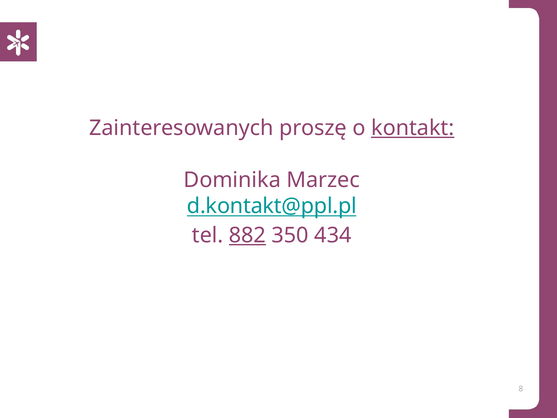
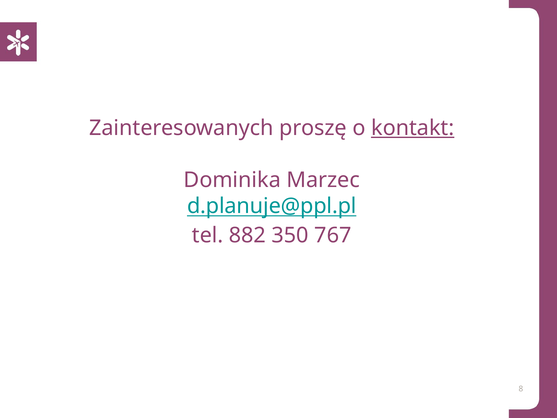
d.kontakt@ppl.pl: d.kontakt@ppl.pl -> d.planuje@ppl.pl
882 underline: present -> none
434: 434 -> 767
